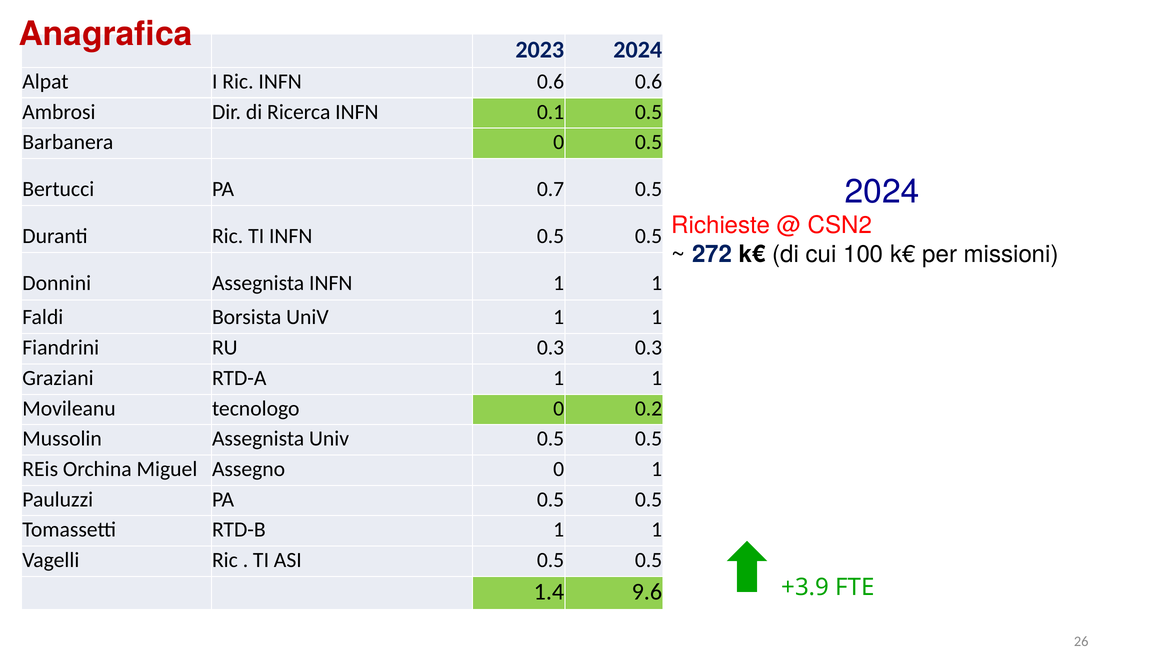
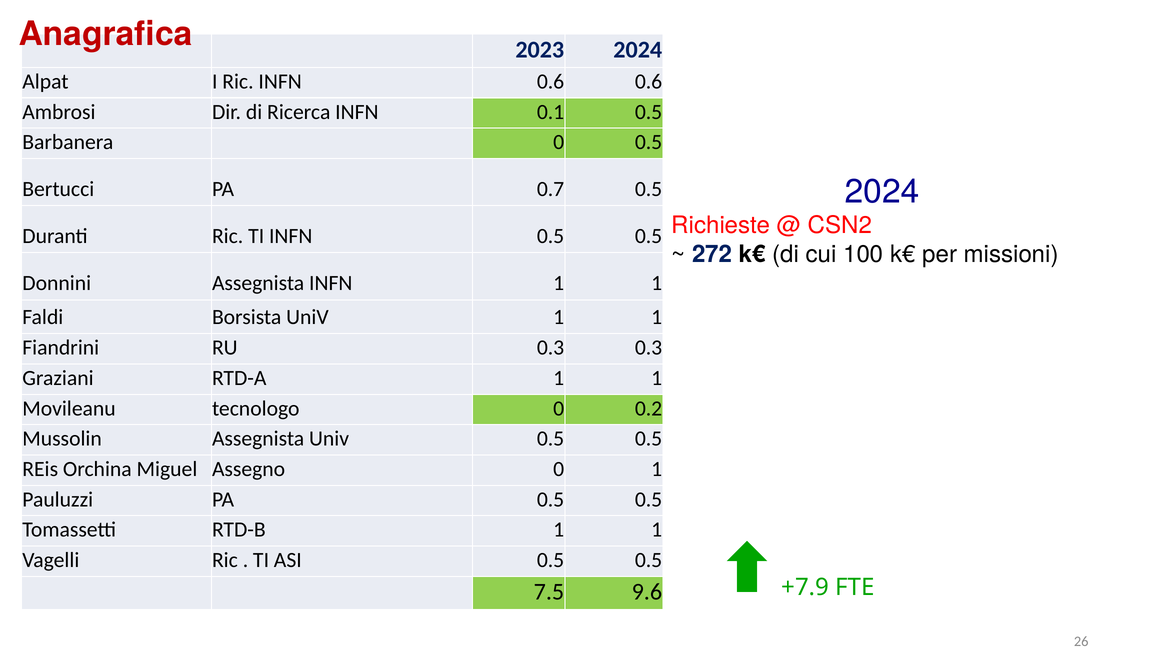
+3.9: +3.9 -> +7.9
1.4: 1.4 -> 7.5
